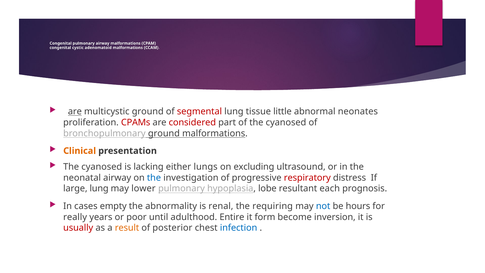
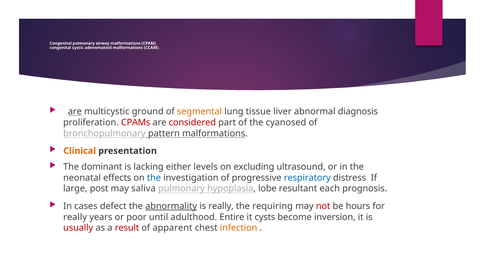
segmental colour: red -> orange
little: little -> liver
neonates: neonates -> diagnosis
bronchopulmonary ground: ground -> pattern
cyanosed at (102, 167): cyanosed -> dominant
lungs: lungs -> levels
neonatal airway: airway -> effects
respiratory colour: red -> blue
large lung: lung -> post
lower: lower -> saliva
empty: empty -> defect
abnormality underline: none -> present
is renal: renal -> really
not colour: blue -> red
form: form -> cysts
result colour: orange -> red
posterior: posterior -> apparent
infection colour: blue -> orange
